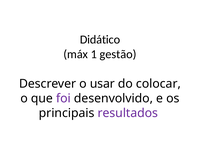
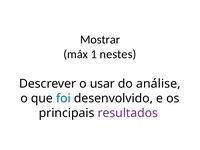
Didático: Didático -> Mostrar
gestão: gestão -> nestes
colocar: colocar -> análise
foi colour: purple -> blue
